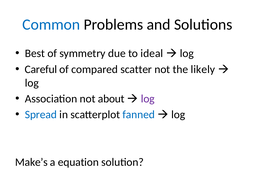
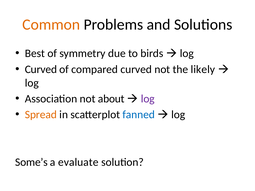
Common colour: blue -> orange
ideal: ideal -> birds
Careful at (41, 69): Careful -> Curved
compared scatter: scatter -> curved
Spread colour: blue -> orange
Make’s: Make’s -> Some’s
equation: equation -> evaluate
